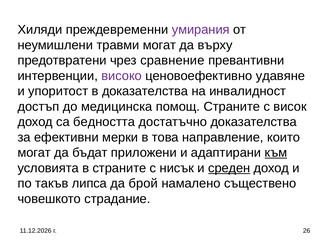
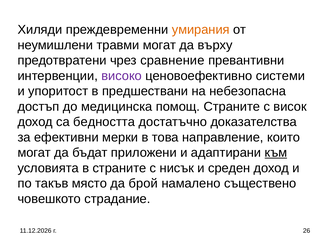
умирания colour: purple -> orange
удавяне: удавяне -> системи
в доказателства: доказателства -> предшествани
инвалидност: инвалидност -> небезопасна
среден underline: present -> none
липса: липса -> място
